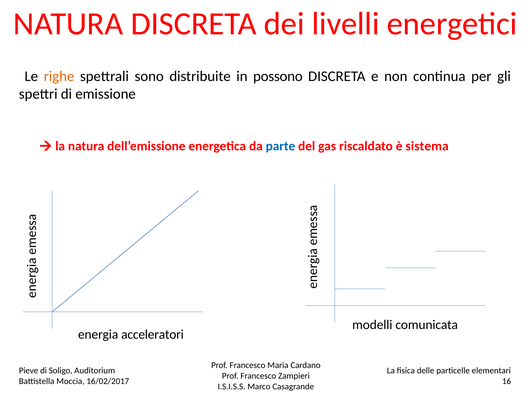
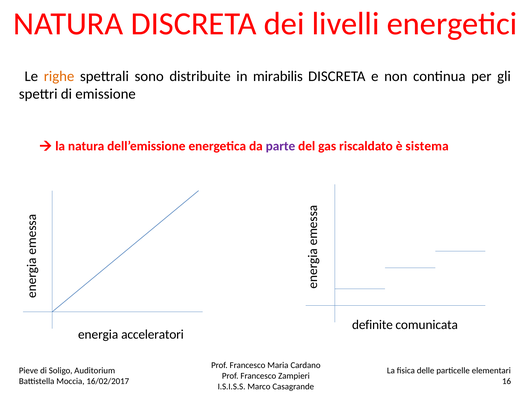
possono: possono -> mirabilis
parte colour: blue -> purple
modelli: modelli -> definite
